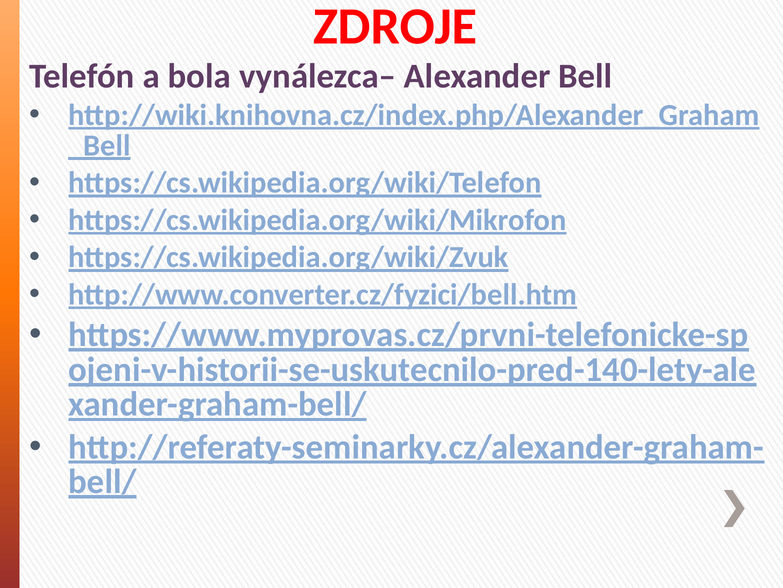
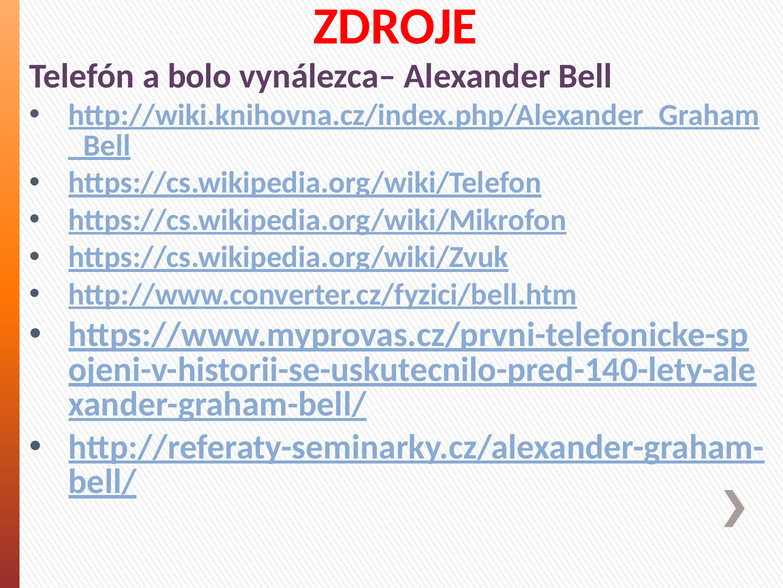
bola: bola -> bolo
